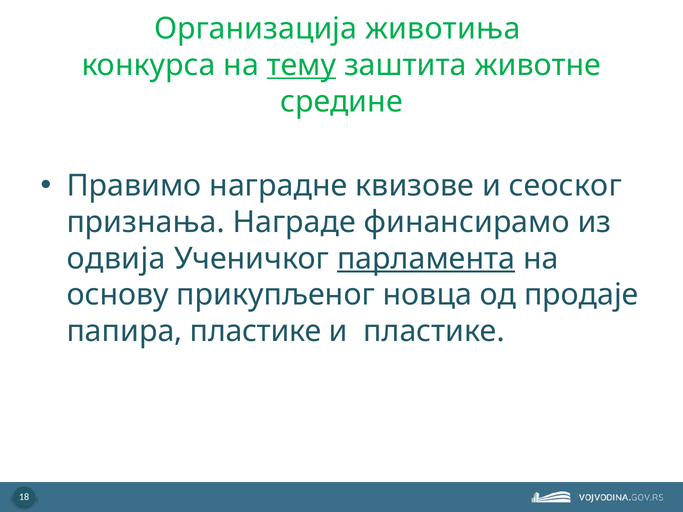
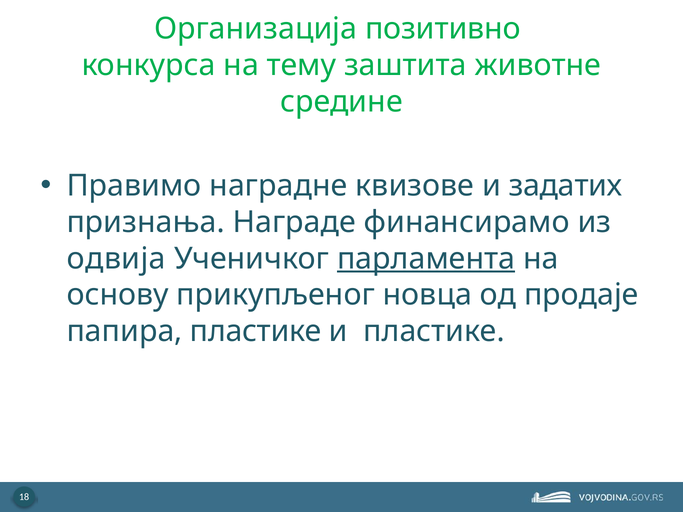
животиња: животиња -> позитивно
тему underline: present -> none
сеоског: сеоског -> задатих
